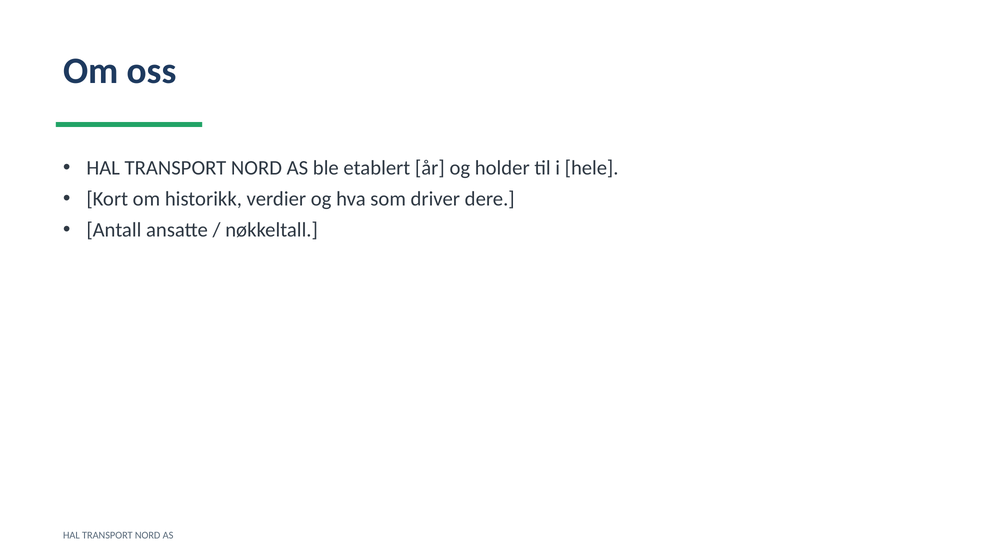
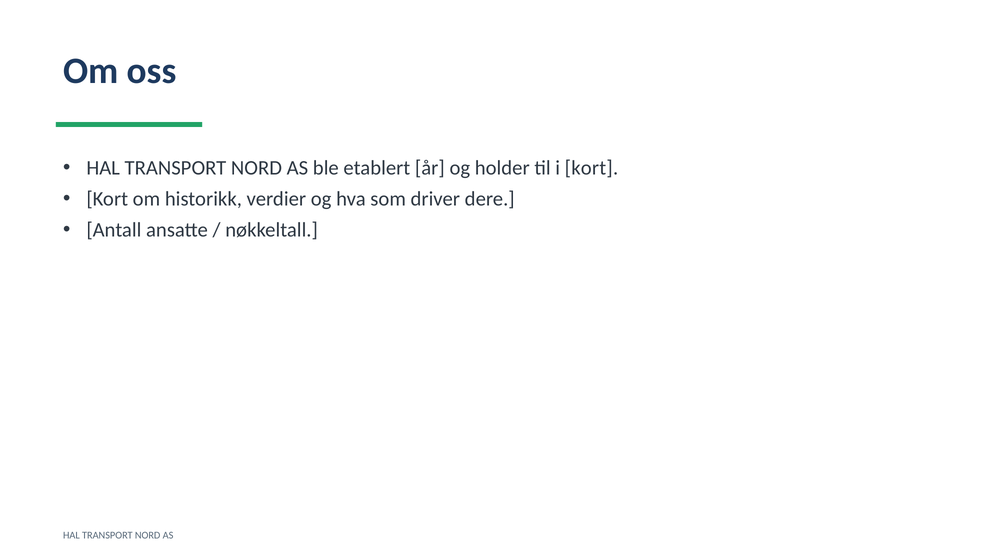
i hele: hele -> kort
